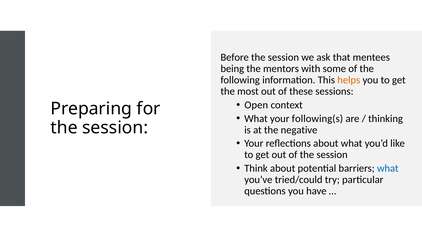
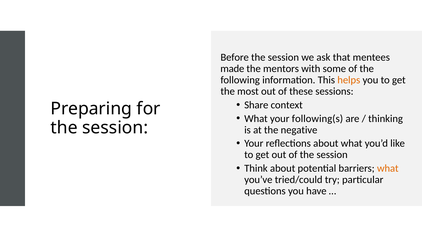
being: being -> made
Open: Open -> Share
what at (388, 169) colour: blue -> orange
